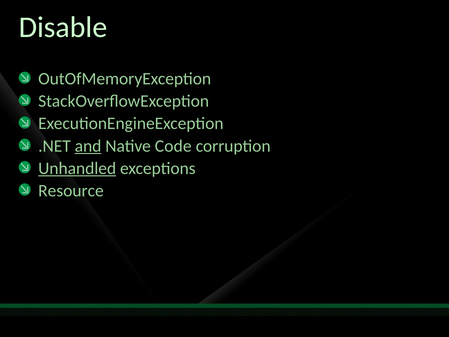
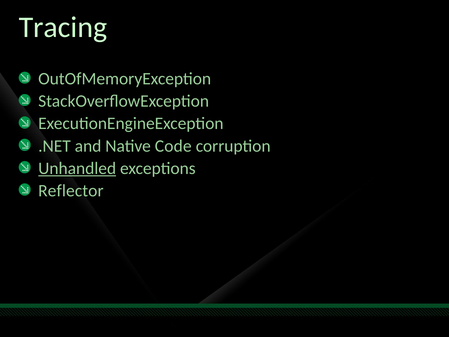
Disable: Disable -> Tracing
and underline: present -> none
Resource: Resource -> Reflector
